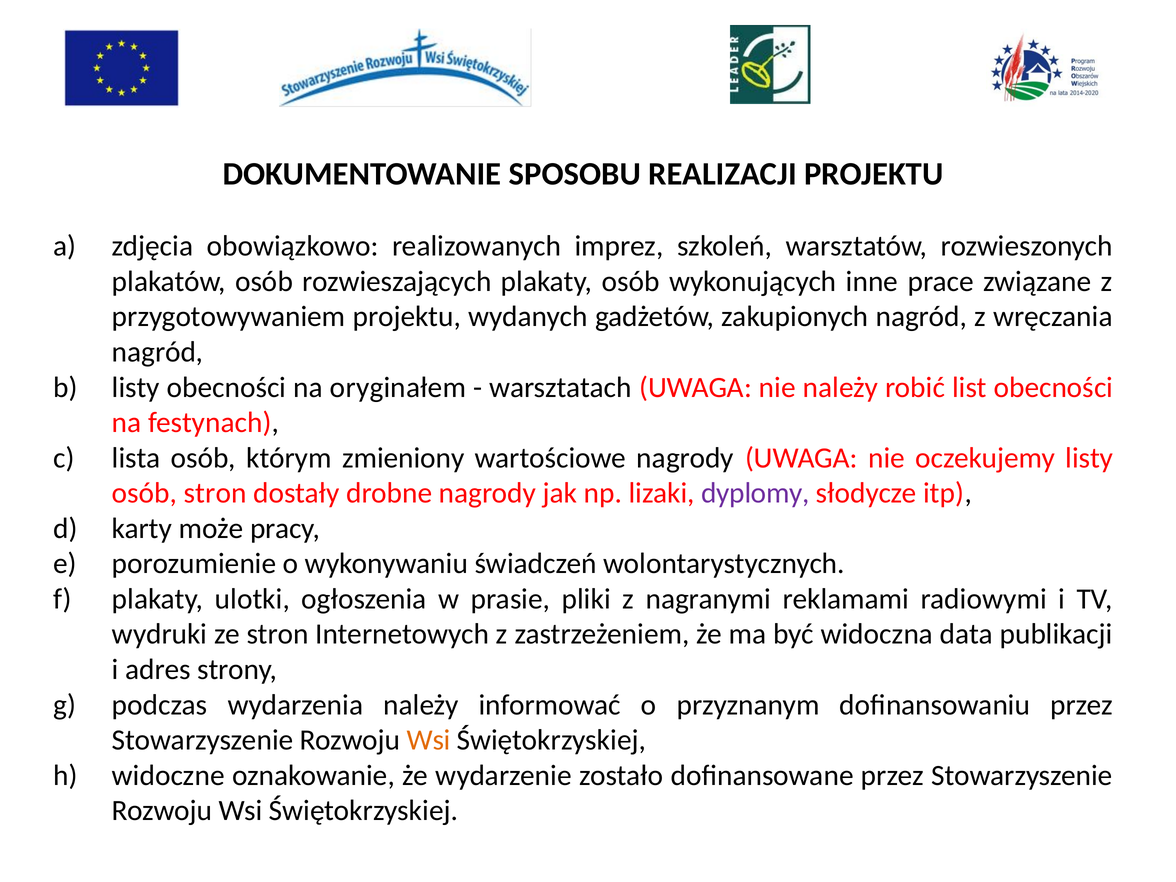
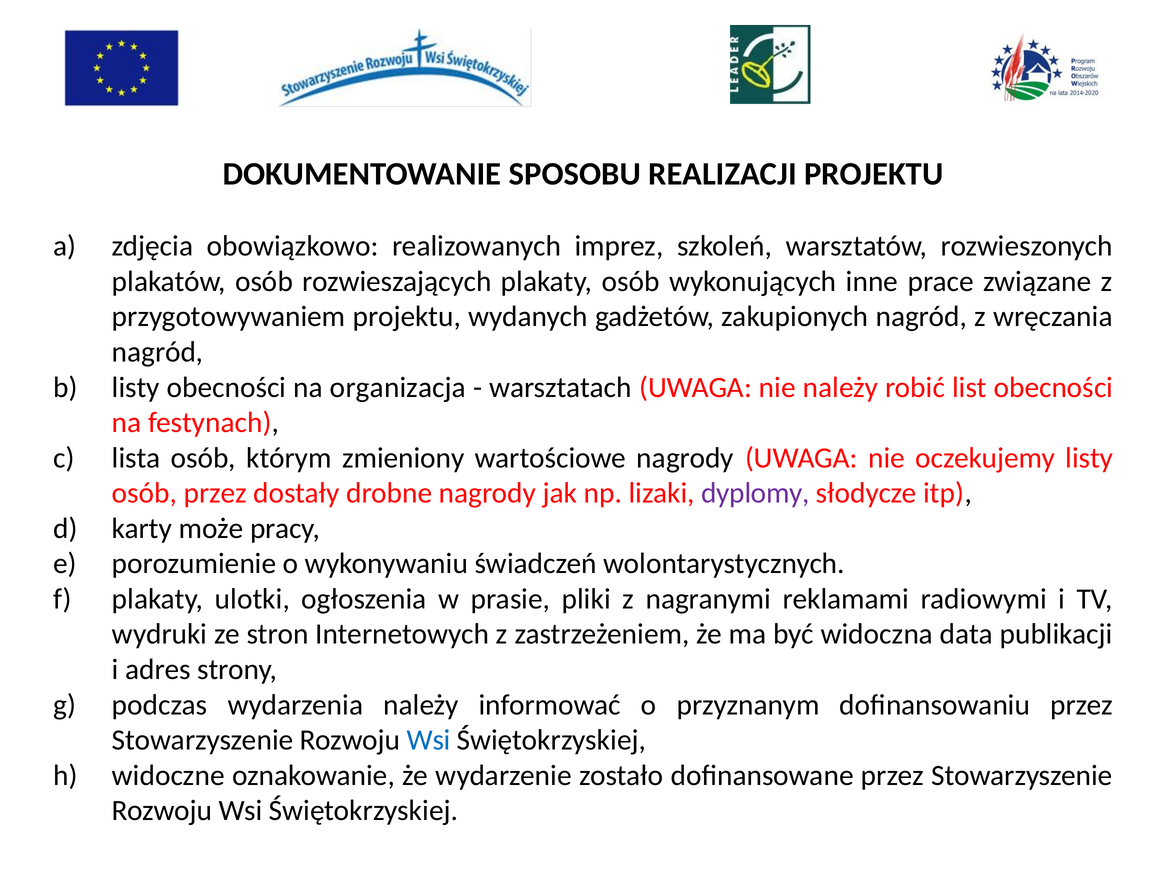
oryginałem: oryginałem -> organizacja
osób stron: stron -> przez
Wsi at (429, 740) colour: orange -> blue
